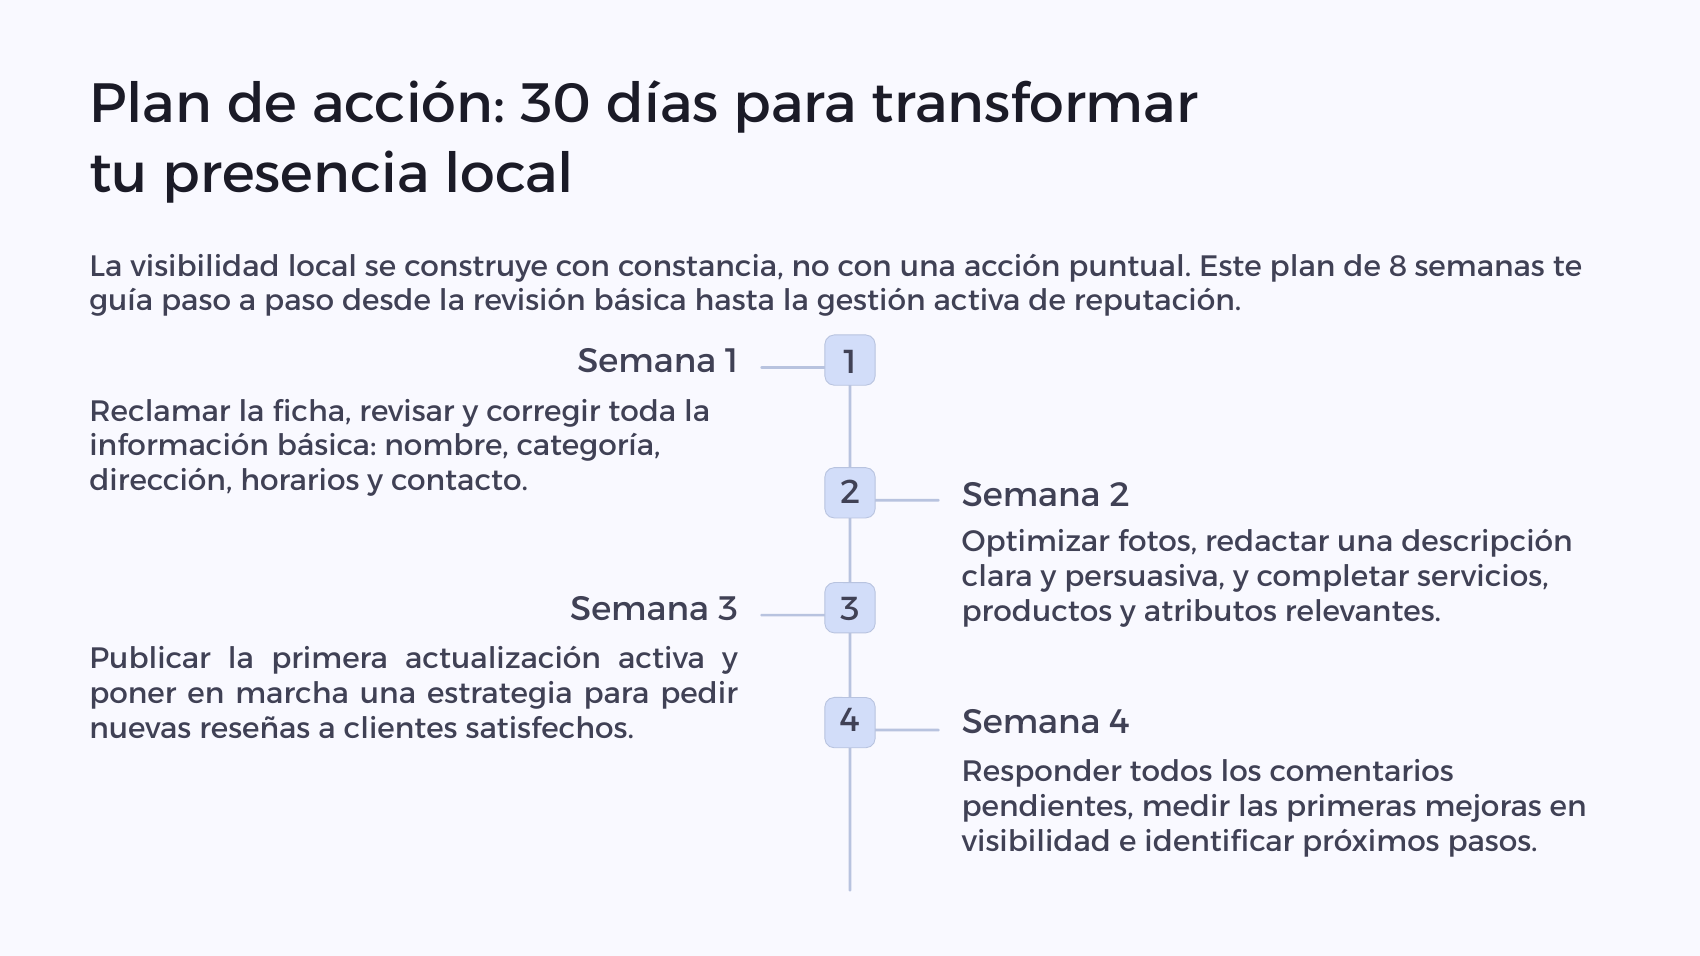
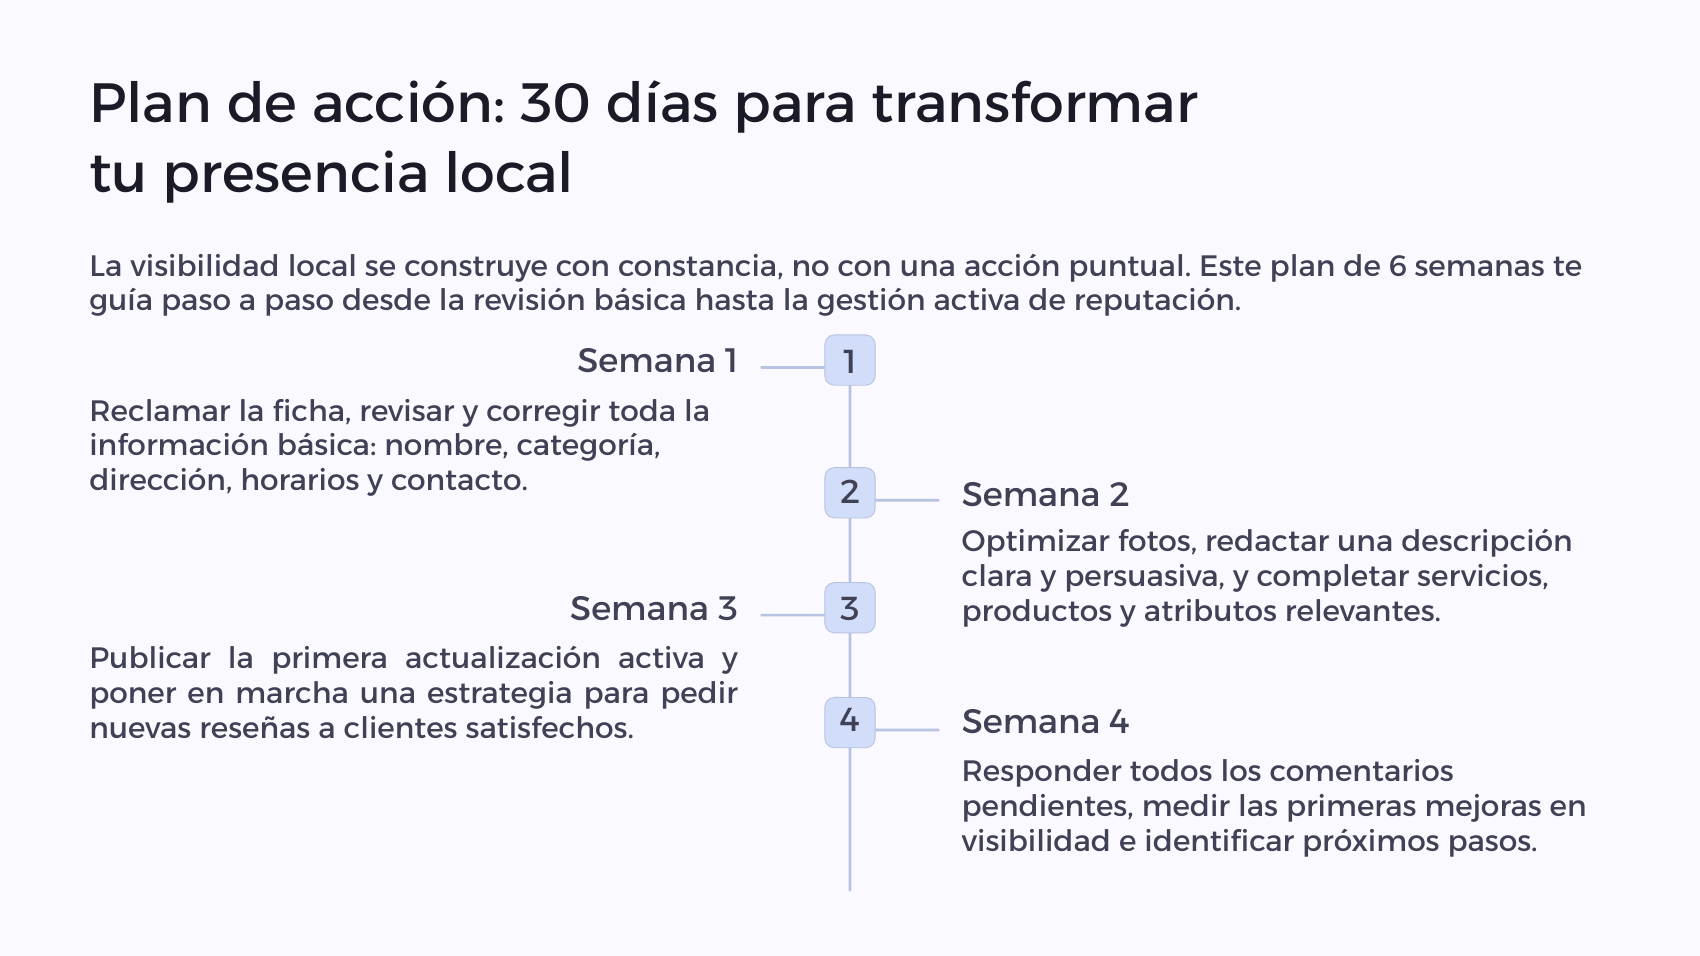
8: 8 -> 6
